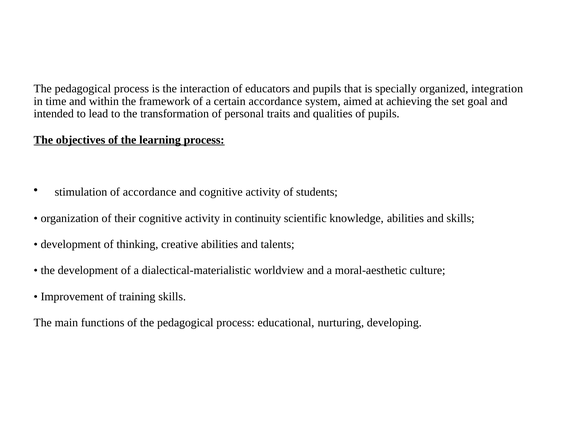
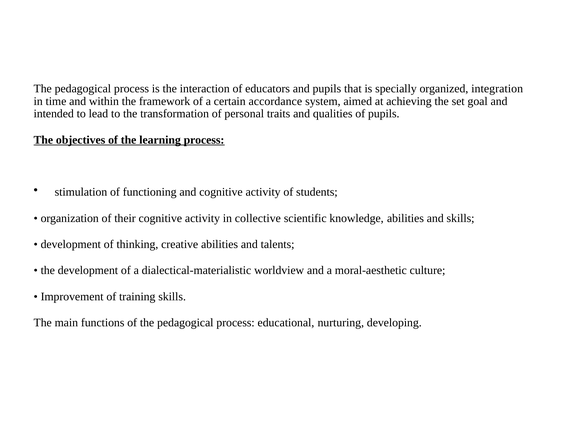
of accordance: accordance -> functioning
continuity: continuity -> collective
